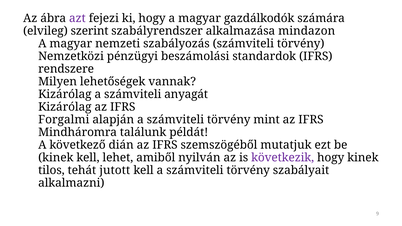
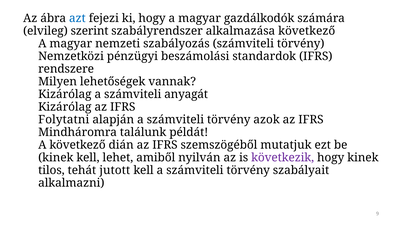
azt colour: purple -> blue
alkalmazása mindazon: mindazon -> következő
Forgalmi: Forgalmi -> Folytatni
mint: mint -> azok
